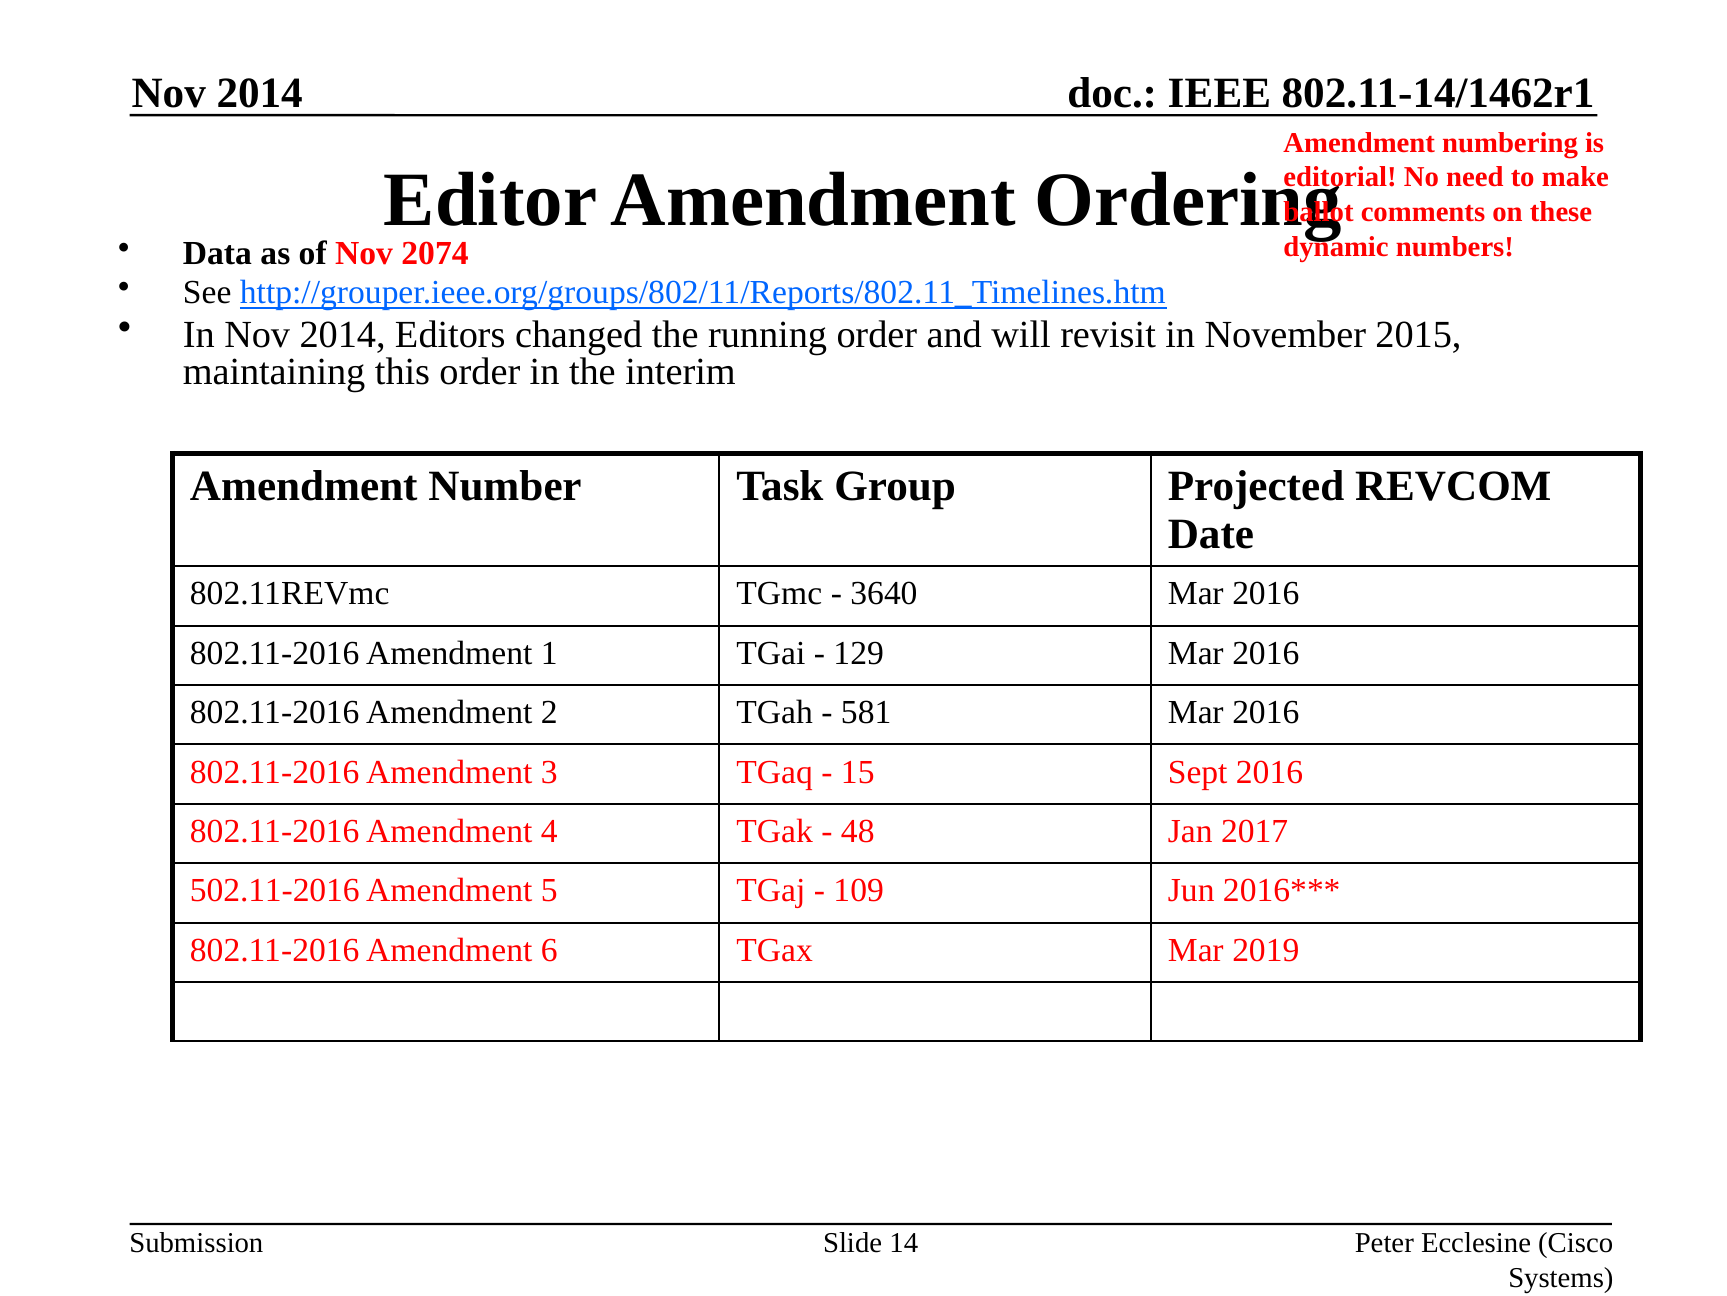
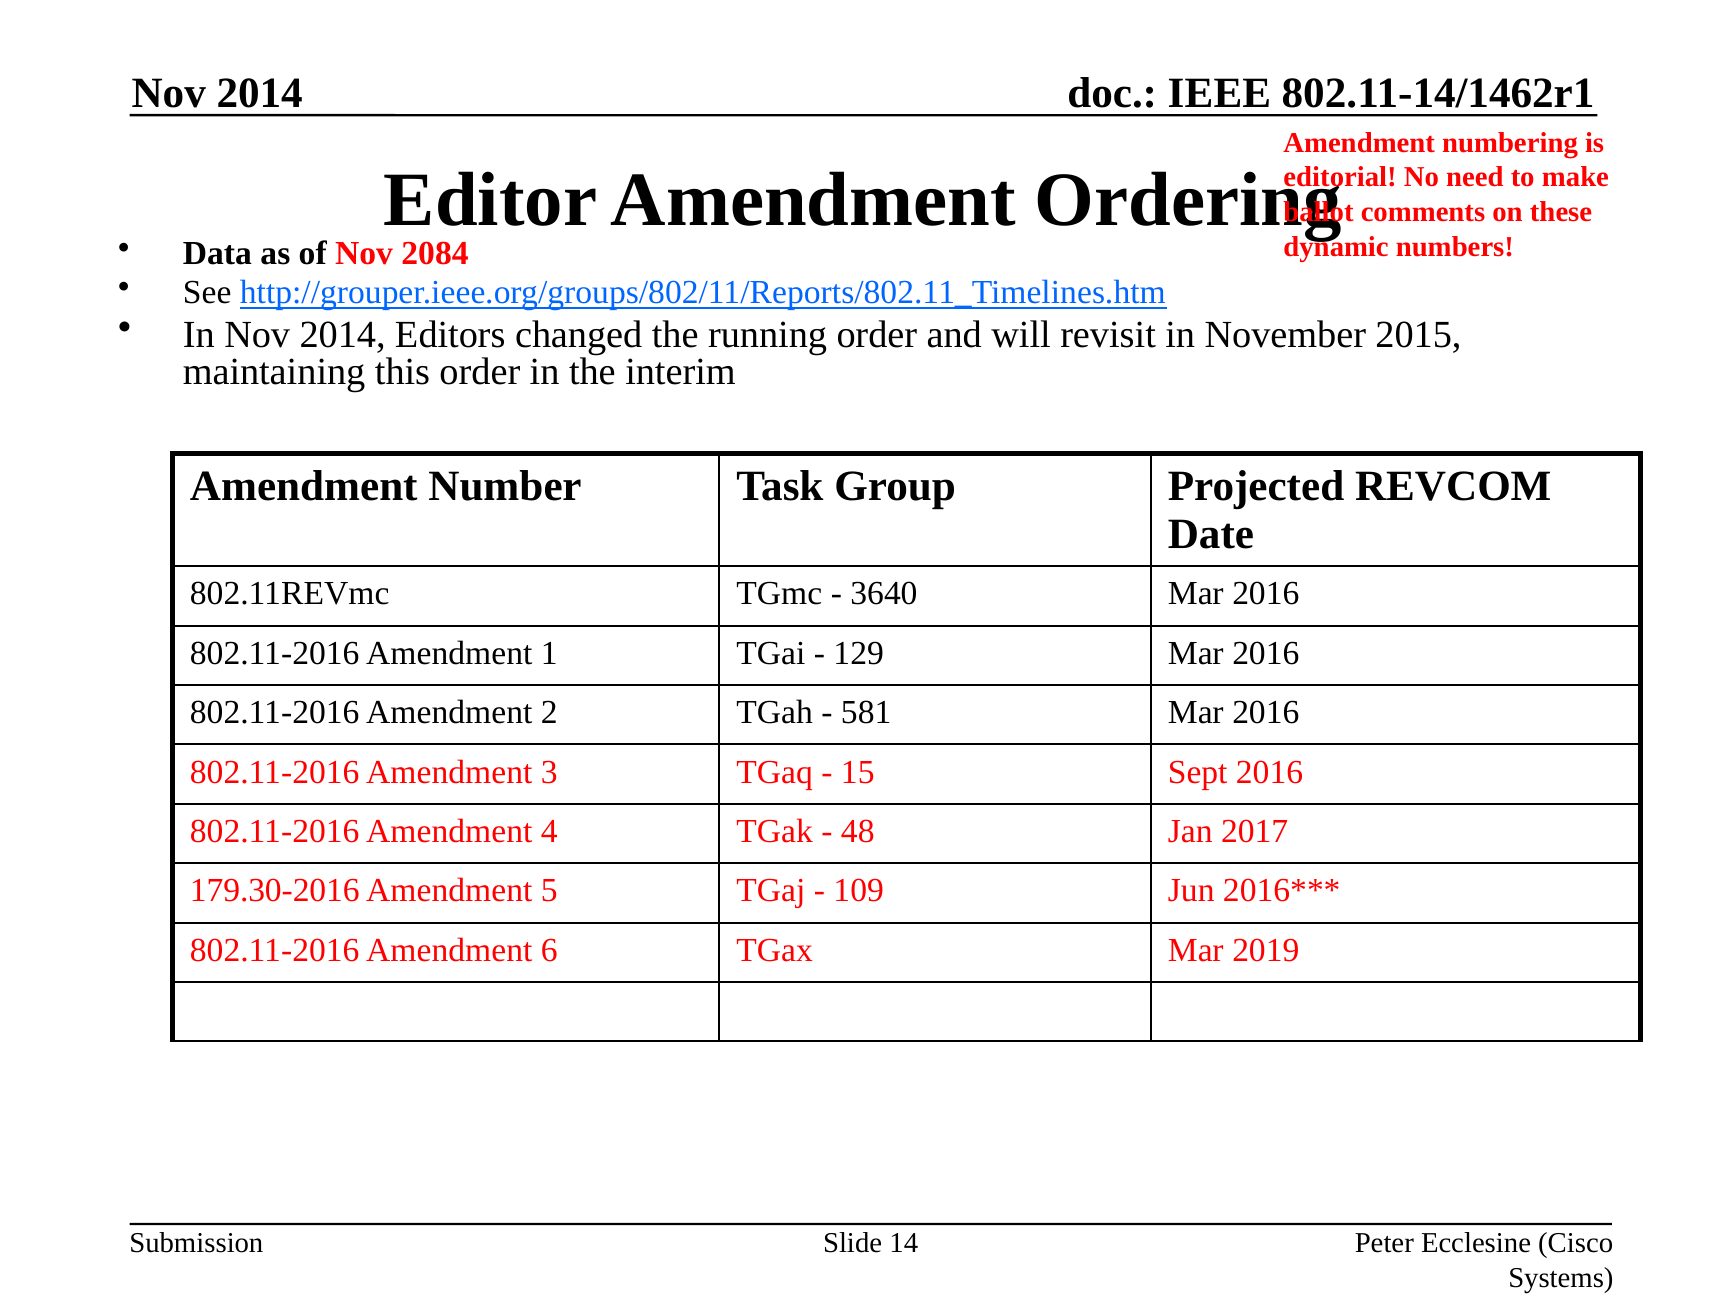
2074: 2074 -> 2084
502.11-2016: 502.11-2016 -> 179.30-2016
